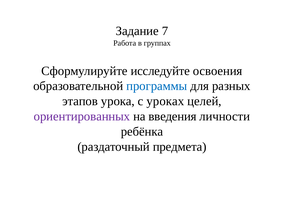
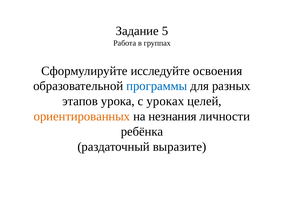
7: 7 -> 5
ориентированных colour: purple -> orange
введения: введения -> незнания
предмета: предмета -> выразите
